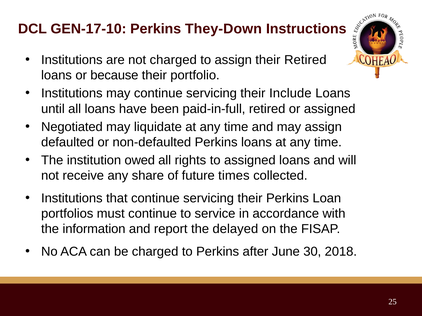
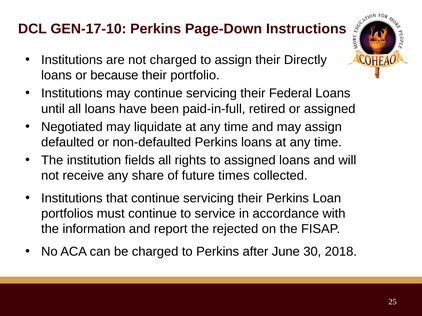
They-Down: They-Down -> Page-Down
their Retired: Retired -> Directly
Include: Include -> Federal
owed: owed -> fields
delayed: delayed -> rejected
